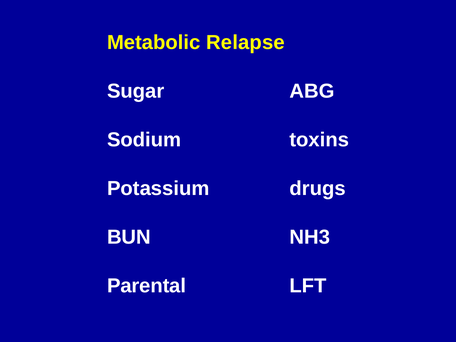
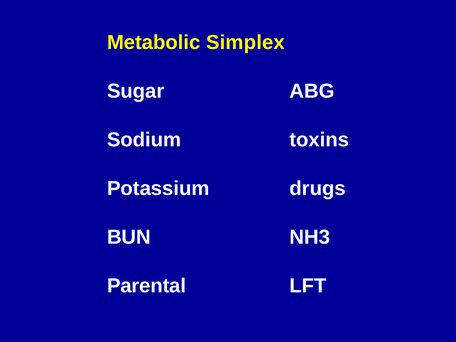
Relapse: Relapse -> Simplex
